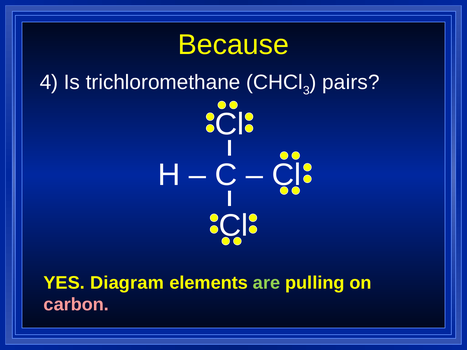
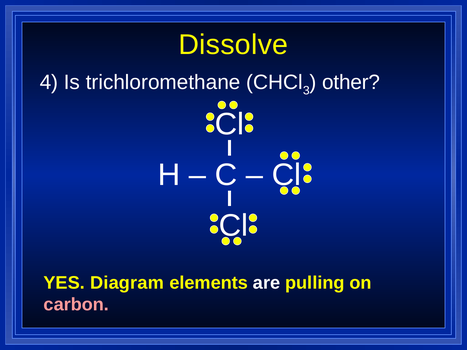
Because: Because -> Dissolve
pairs: pairs -> other
are colour: light green -> white
